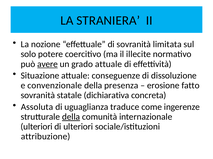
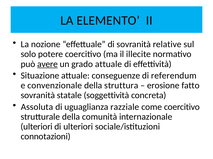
STRANIERA: STRANIERA -> ELEMENTO
limitata: limitata -> relative
dissoluzione: dissoluzione -> referendum
presenza: presenza -> struttura
dichiarativa: dichiarativa -> soggettività
traduce: traduce -> razziale
come ingerenze: ingerenze -> coercitivo
della at (71, 117) underline: present -> none
attribuzione: attribuzione -> connotazioni
